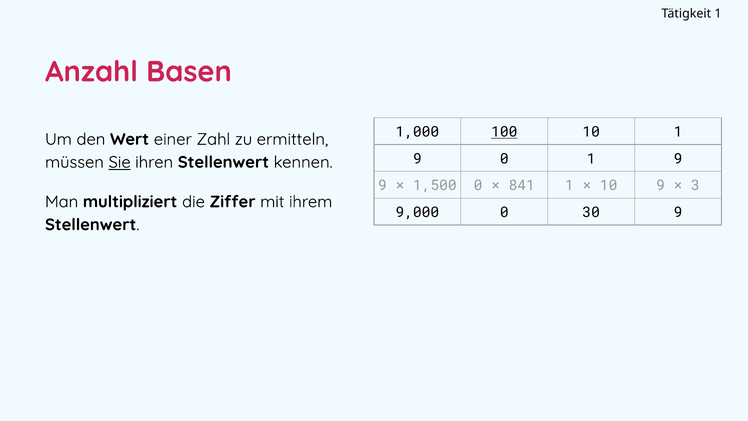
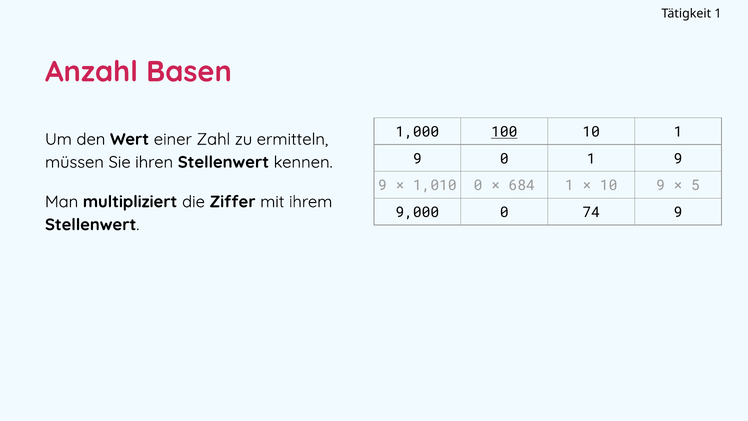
Sie underline: present -> none
1,500: 1,500 -> 1,010
841: 841 -> 684
3: 3 -> 5
30: 30 -> 74
